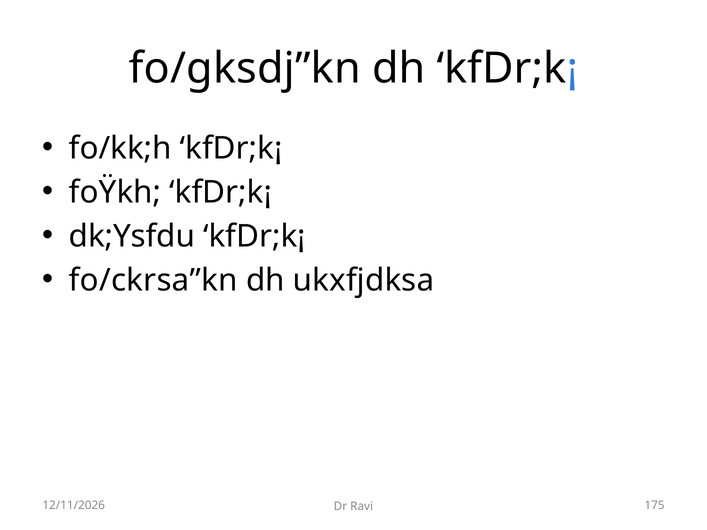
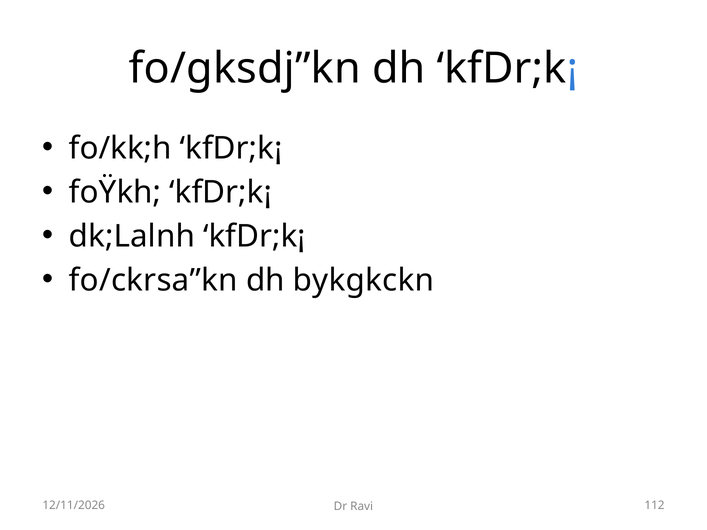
dk;Ysfdu: dk;Ysfdu -> dk;Lalnh
ukxfjdksa: ukxfjdksa -> bykgkckn
175: 175 -> 112
